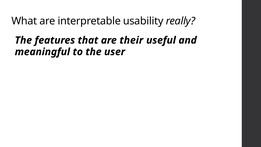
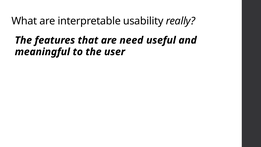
their: their -> need
